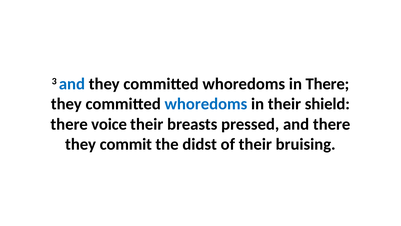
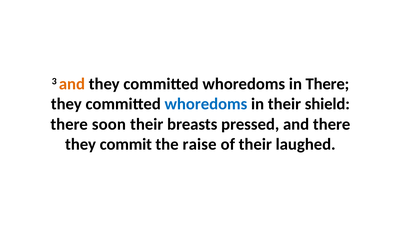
and at (72, 84) colour: blue -> orange
voice: voice -> soon
didst: didst -> raise
bruising: bruising -> laughed
